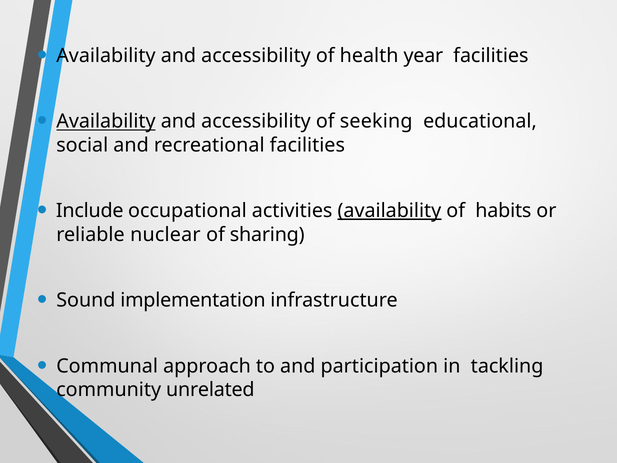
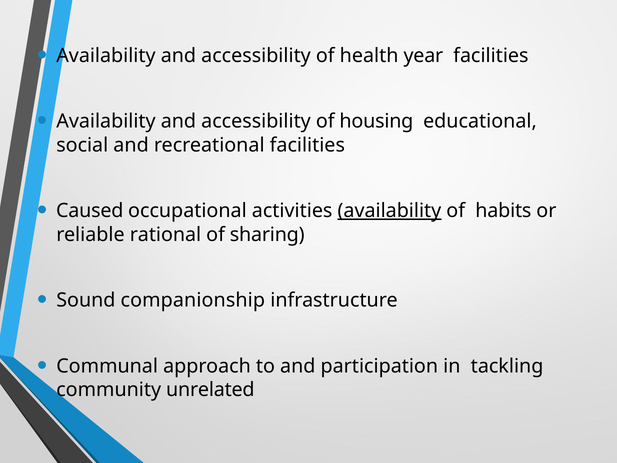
Availability at (106, 121) underline: present -> none
seeking: seeking -> housing
Include: Include -> Caused
nuclear: nuclear -> rational
implementation: implementation -> companionship
